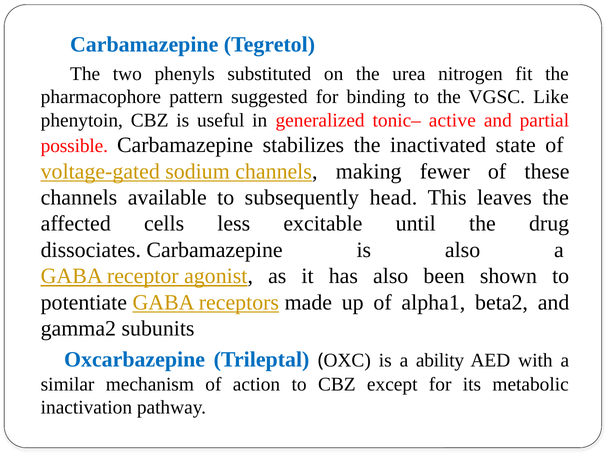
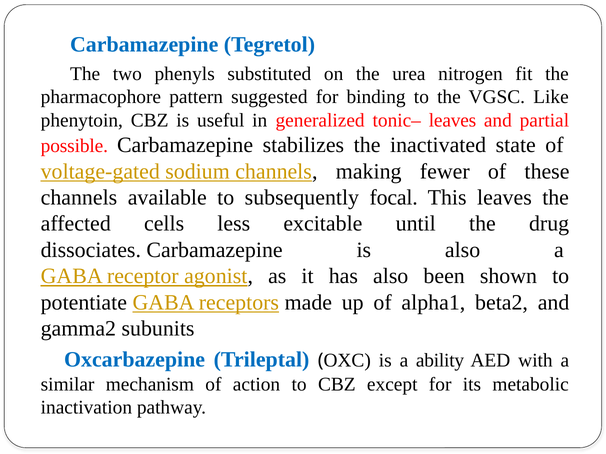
tonic– active: active -> leaves
head: head -> focal
